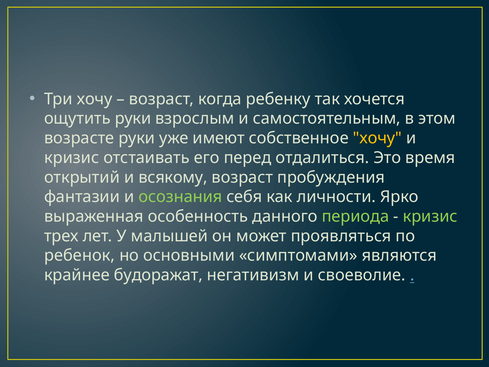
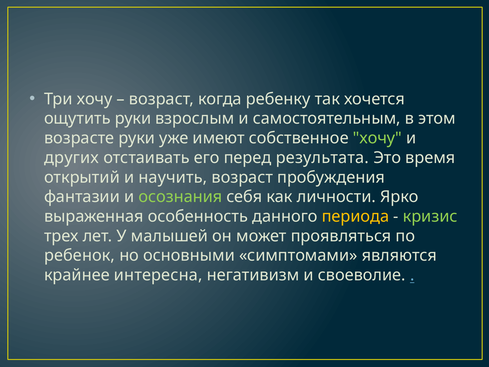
хочу at (377, 138) colour: yellow -> light green
кризис at (72, 158): кризис -> других
отдалиться: отдалиться -> результата
всякому: всякому -> научить
периода colour: light green -> yellow
будоражат: будоражат -> интересна
